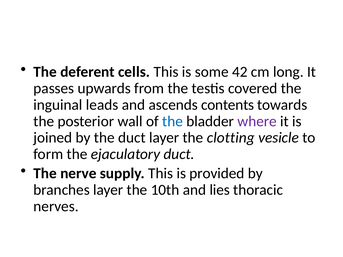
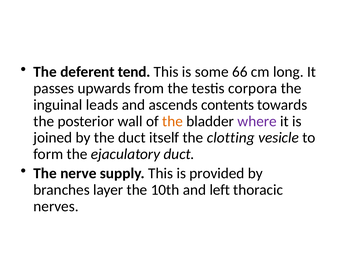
cells: cells -> tend
42: 42 -> 66
covered: covered -> corpora
the at (173, 121) colour: blue -> orange
duct layer: layer -> itself
lies: lies -> left
